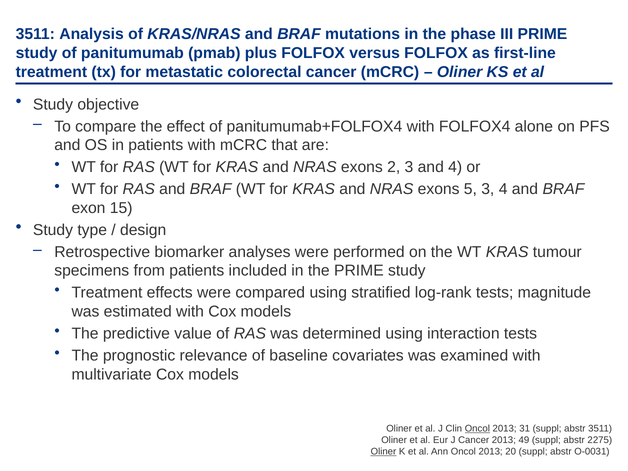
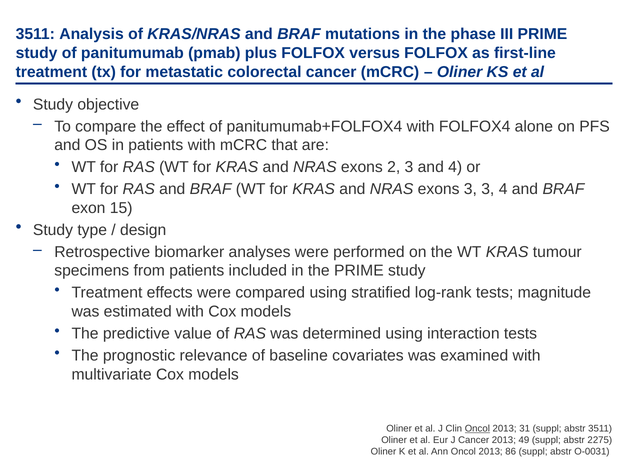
exons 5: 5 -> 3
Oliner at (383, 452) underline: present -> none
20: 20 -> 86
